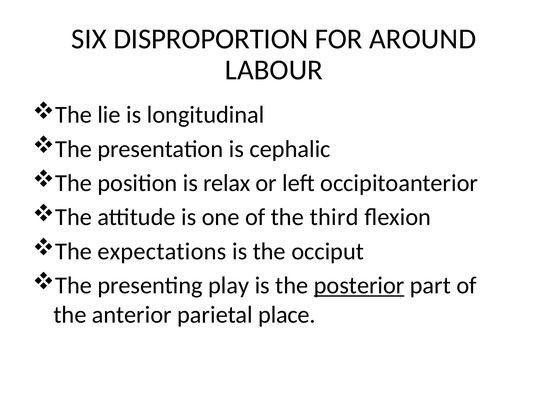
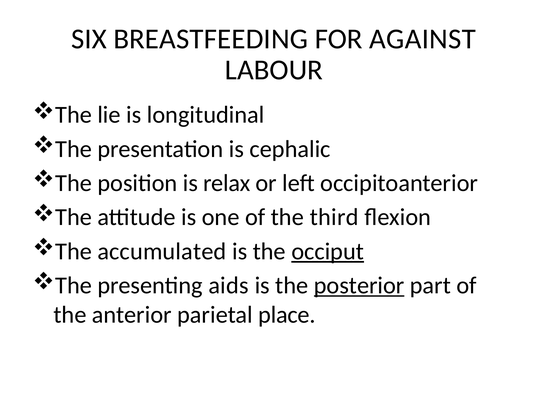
DISPROPORTION: DISPROPORTION -> BREASTFEEDING
AROUND: AROUND -> AGAINST
expectations: expectations -> accumulated
occiput underline: none -> present
play: play -> aids
